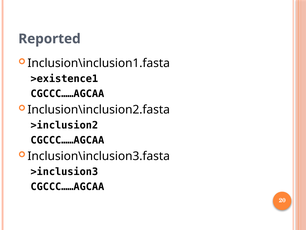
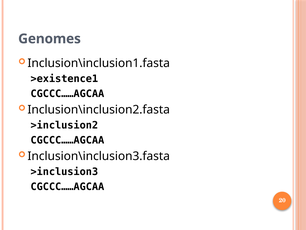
Reported: Reported -> Genomes
